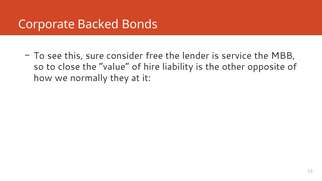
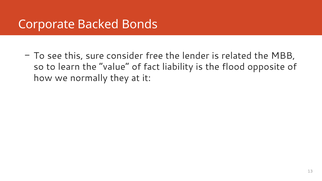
service: service -> related
close: close -> learn
hire: hire -> fact
other: other -> flood
